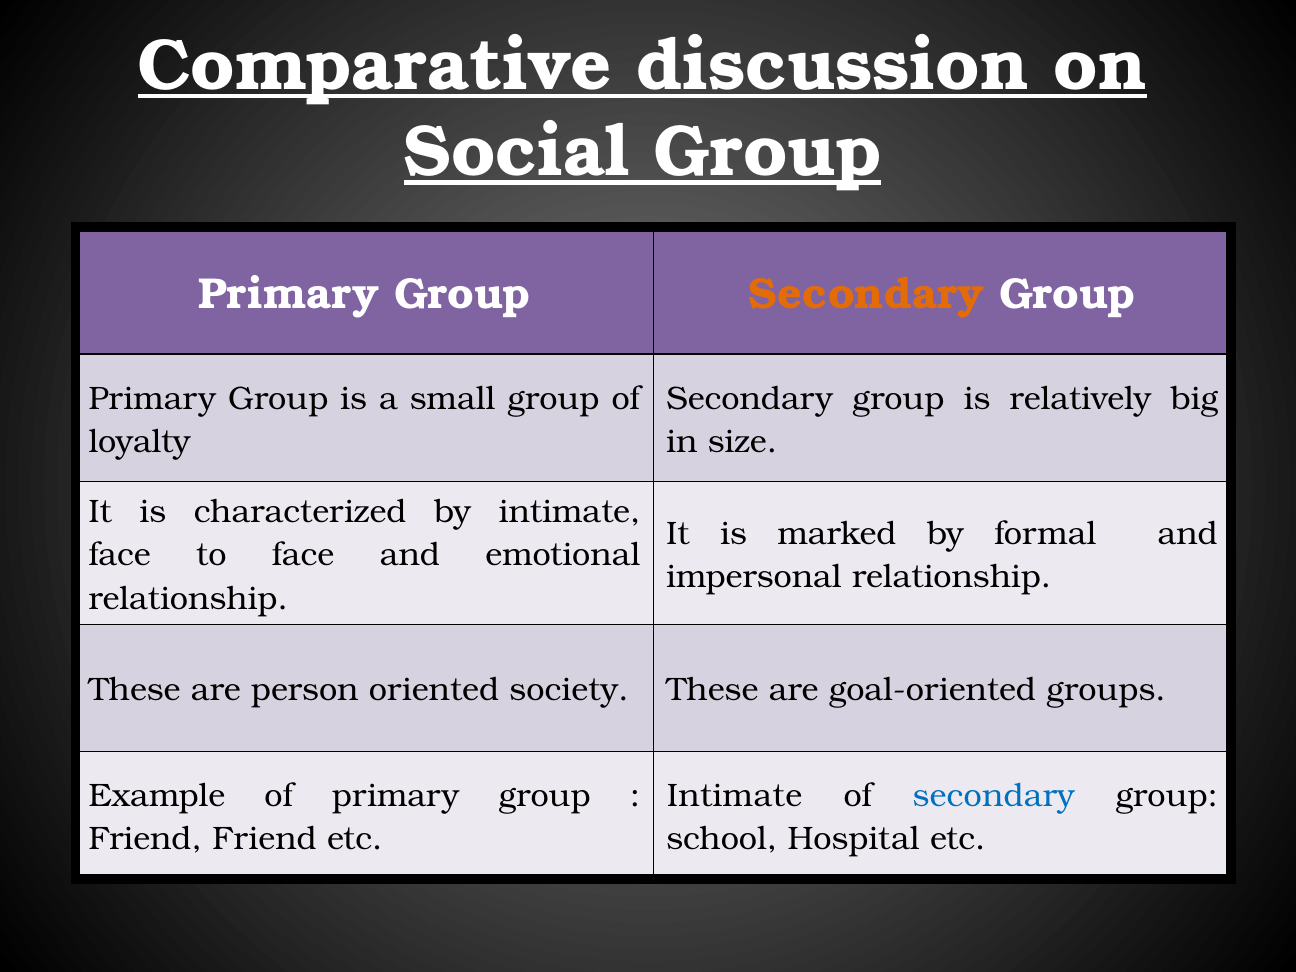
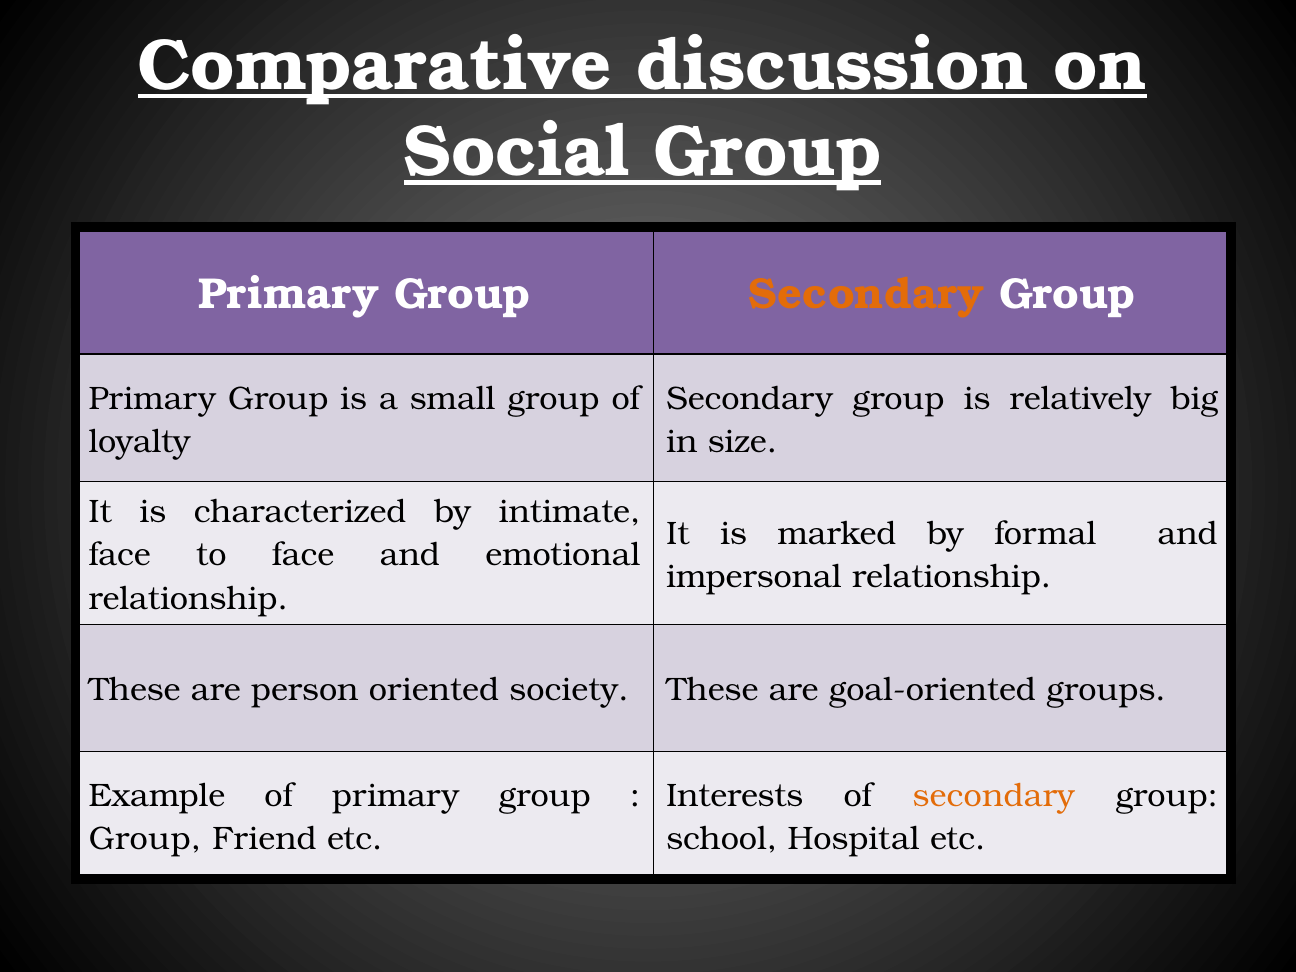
Intimate at (735, 796): Intimate -> Interests
secondary at (994, 796) colour: blue -> orange
Friend at (145, 839): Friend -> Group
